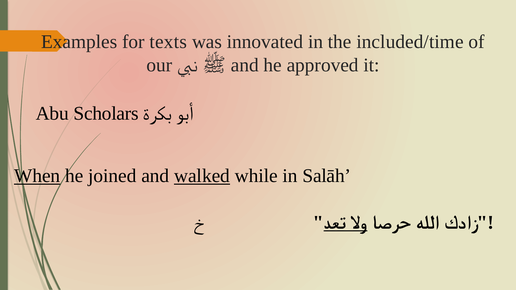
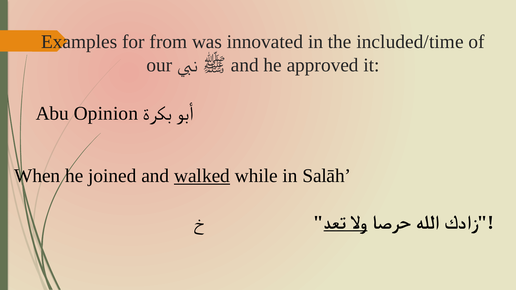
texts: texts -> from
Scholars: Scholars -> Opinion
When underline: present -> none
